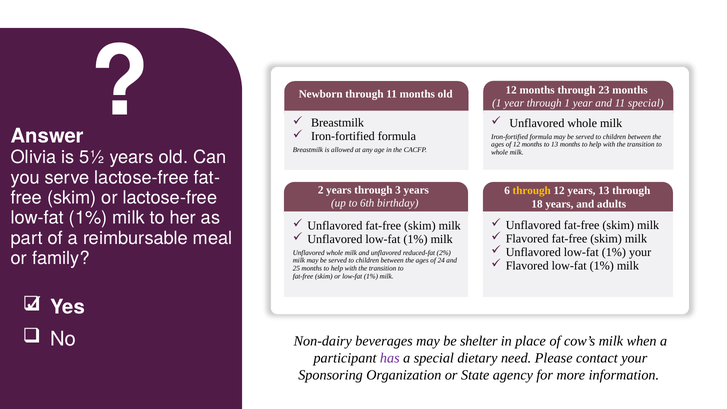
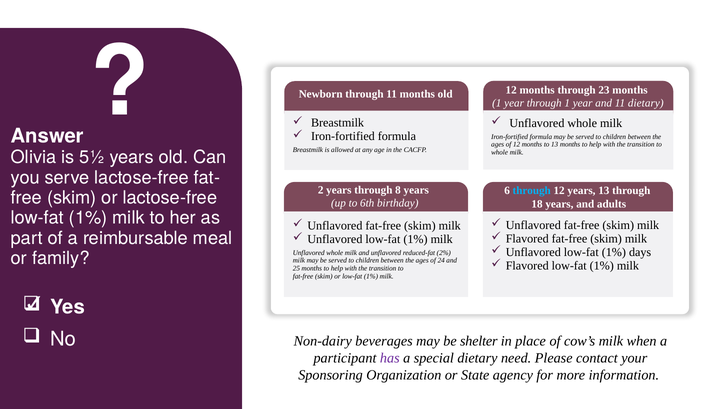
11 special: special -> dietary
3: 3 -> 8
through at (532, 191) colour: yellow -> light blue
1% your: your -> days
